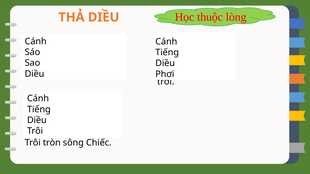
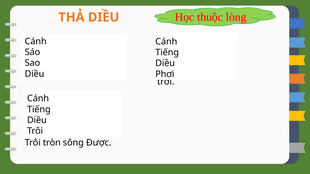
sông Chiếc: Chiếc -> Được
